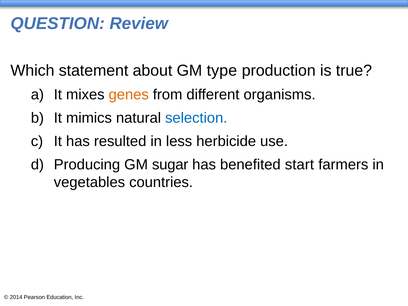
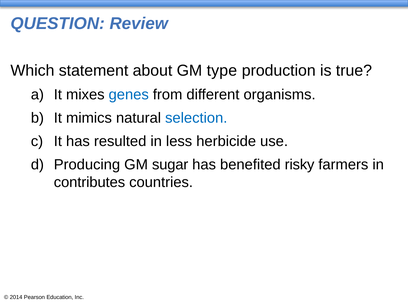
genes colour: orange -> blue
start: start -> risky
vegetables: vegetables -> contributes
